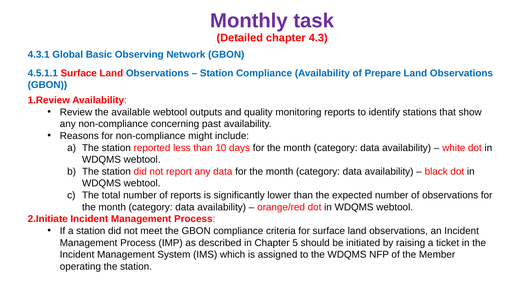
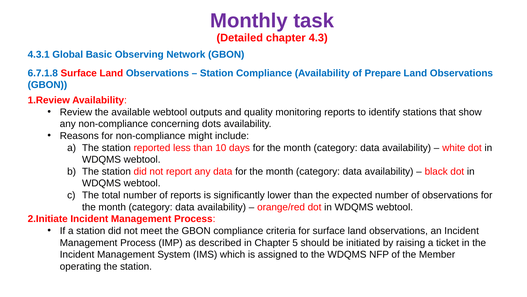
4.5.1.1: 4.5.1.1 -> 6.7.1.8
past: past -> dots
